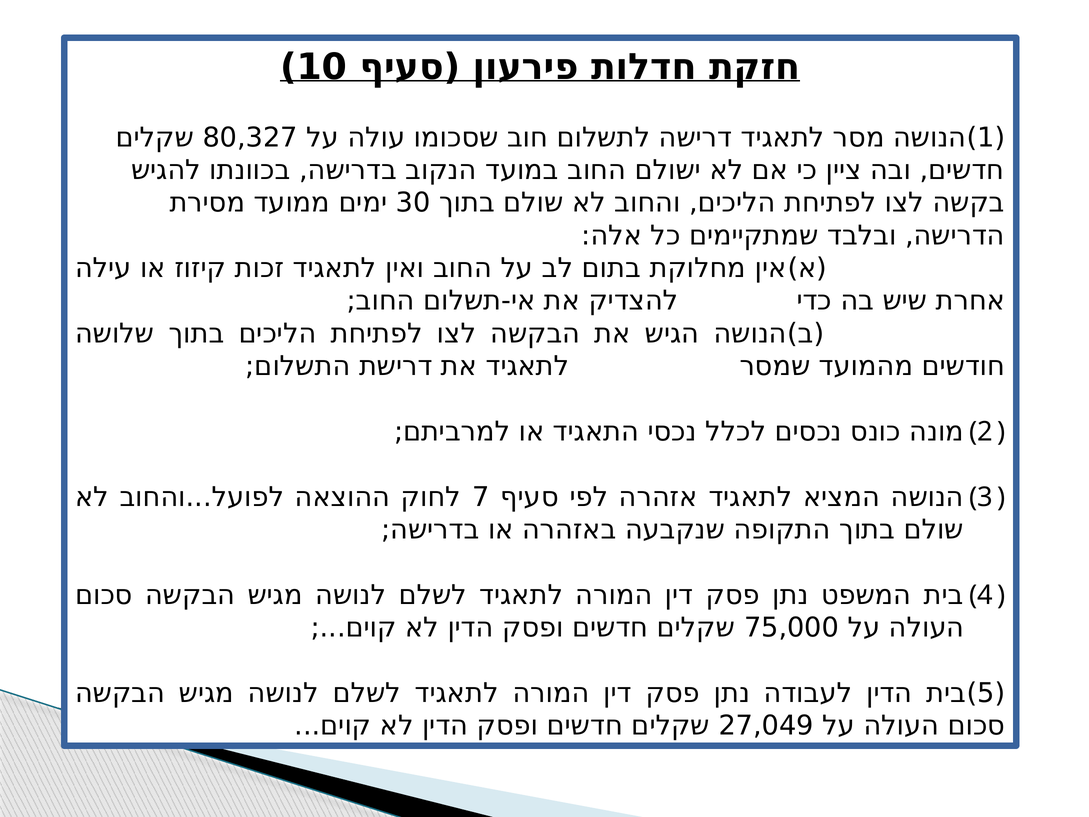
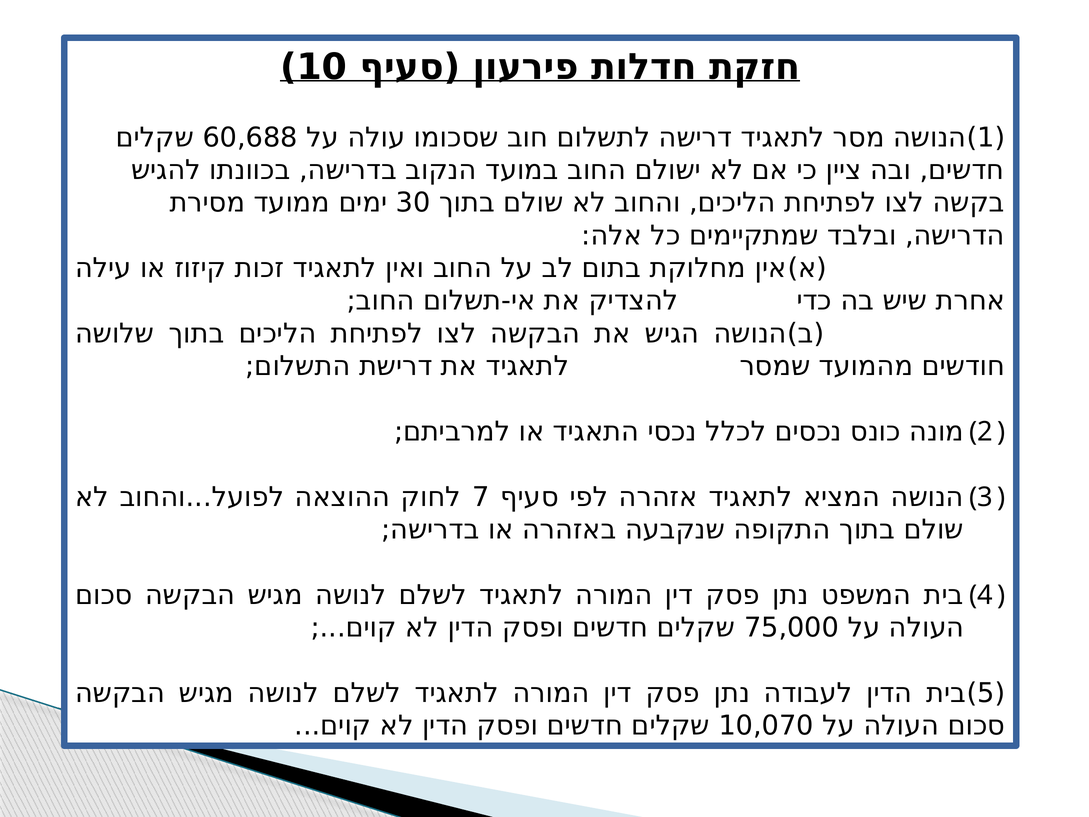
80,327: 80,327 -> 60,688
27,049: 27,049 -> 10,070
